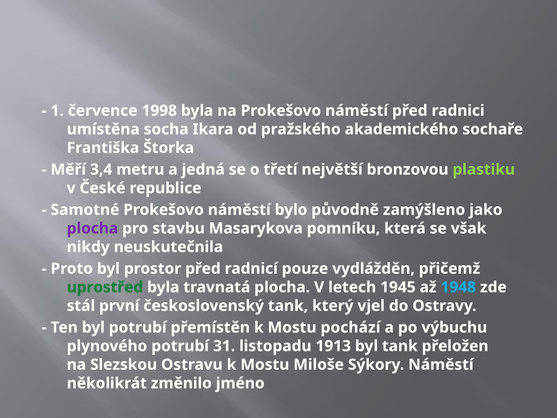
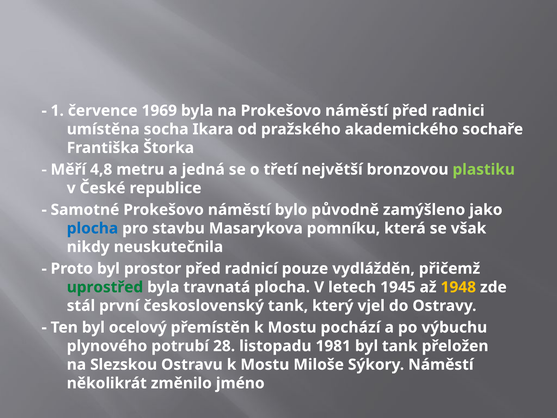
1998: 1998 -> 1969
3,4: 3,4 -> 4,8
plocha at (92, 228) colour: purple -> blue
1948 colour: light blue -> yellow
byl potrubí: potrubí -> ocelový
31: 31 -> 28
1913: 1913 -> 1981
